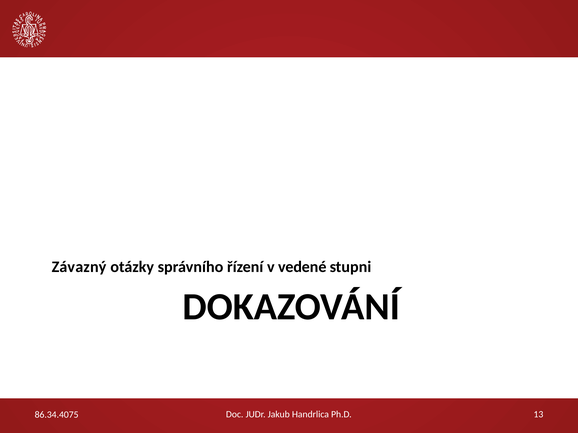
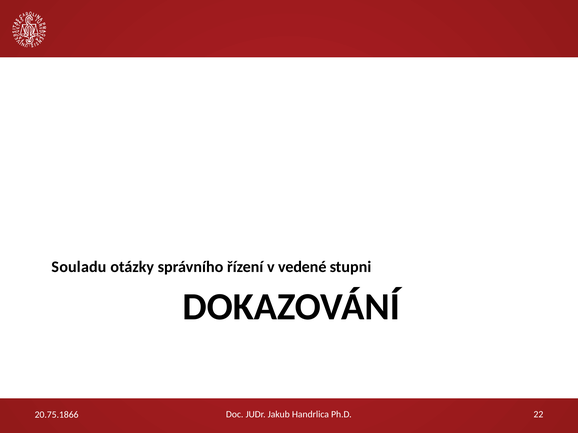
Závazný: Závazný -> Souladu
13: 13 -> 22
86.34.4075: 86.34.4075 -> 20.75.1866
